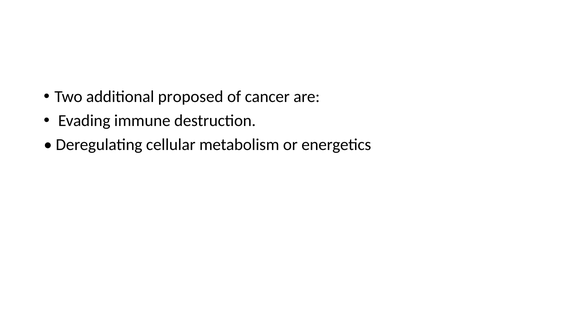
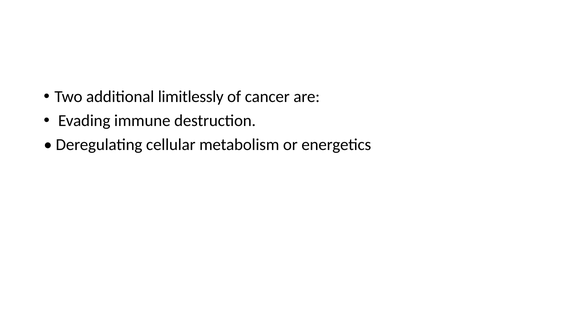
proposed: proposed -> limitlessly
